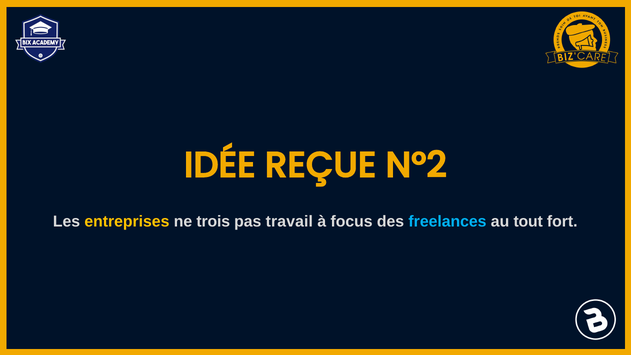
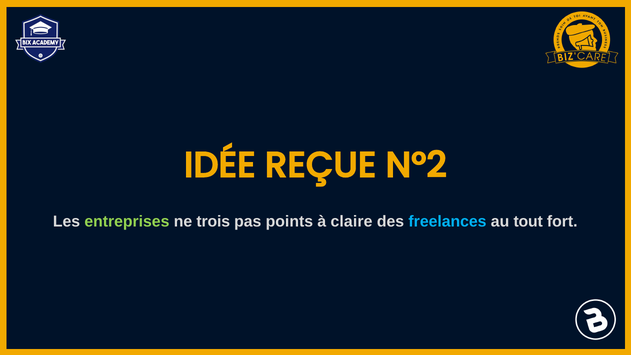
entreprises colour: yellow -> light green
travail: travail -> points
focus: focus -> claire
